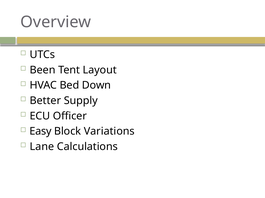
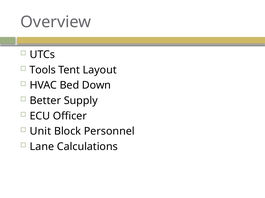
Been: Been -> Tools
Easy: Easy -> Unit
Variations: Variations -> Personnel
